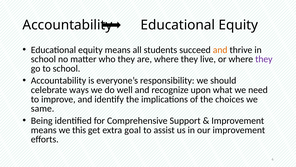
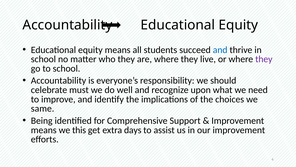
and at (220, 50) colour: orange -> blue
ways: ways -> must
goal: goal -> days
